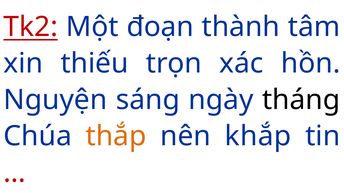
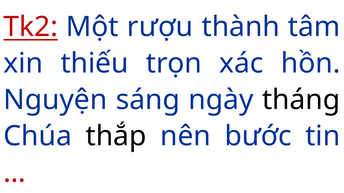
đoạn: đoạn -> rượu
thắp colour: orange -> black
khắp: khắp -> bước
